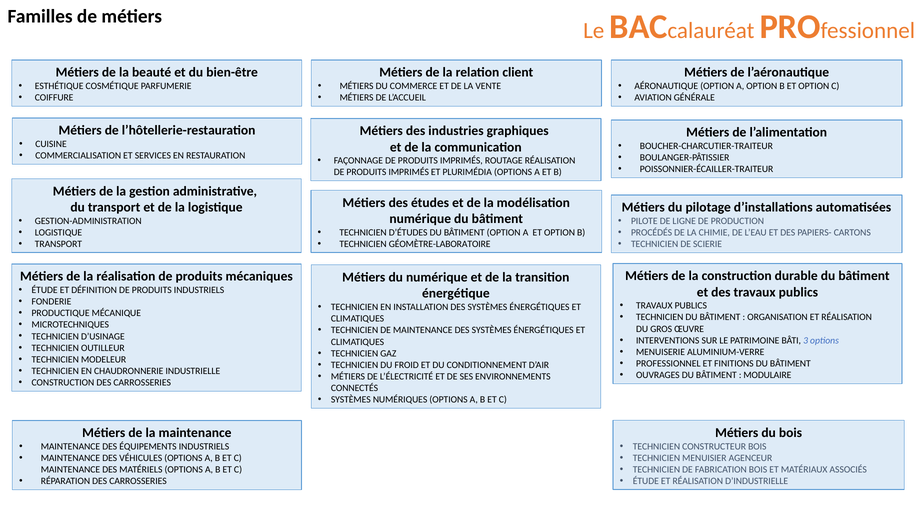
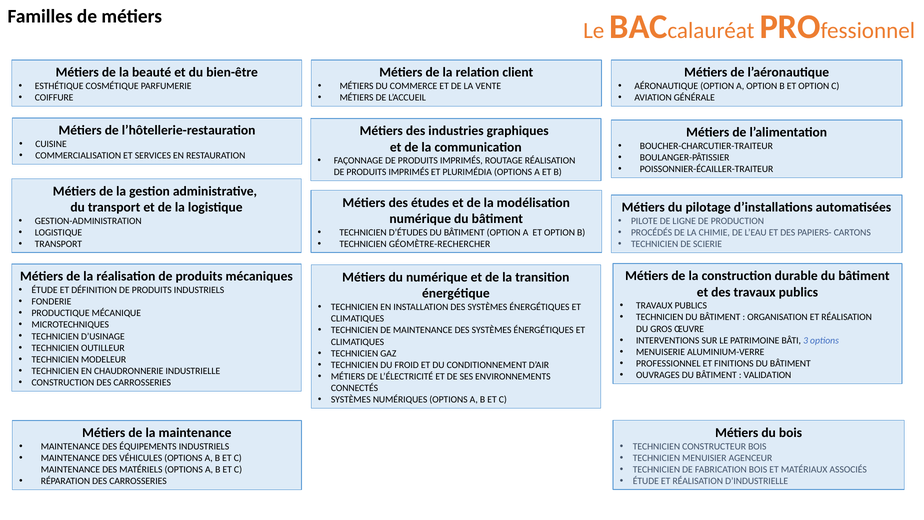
GÉOMÈTRE-LABORATOIRE: GÉOMÈTRE-LABORATOIRE -> GÉOMÈTRE-RECHERCHER
MODULAIRE: MODULAIRE -> VALIDATION
